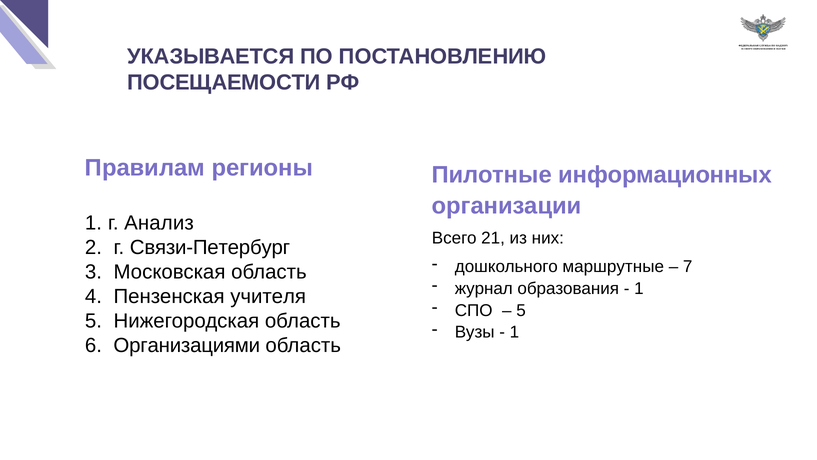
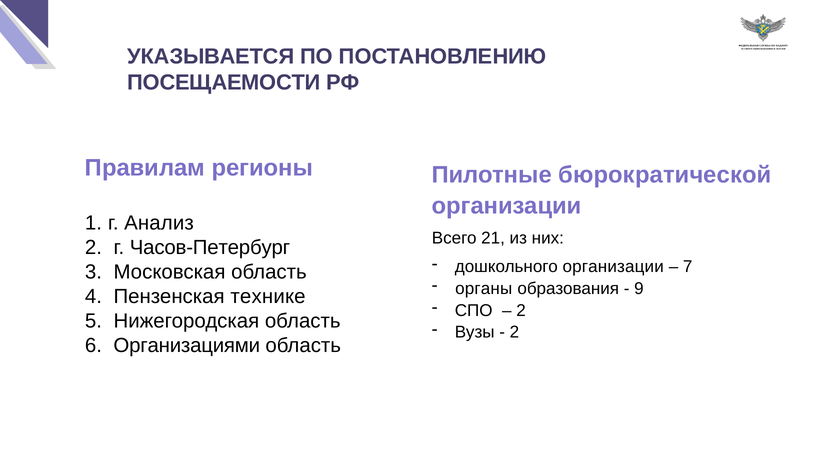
информационных: информационных -> бюрократической
Связи-Петербург: Связи-Петербург -> Часов-Петербург
дошкольного маршрутные: маршрутные -> организации
журнал: журнал -> органы
1 at (639, 288): 1 -> 9
учителя: учителя -> технике
5 at (521, 310): 5 -> 2
1 at (514, 332): 1 -> 2
